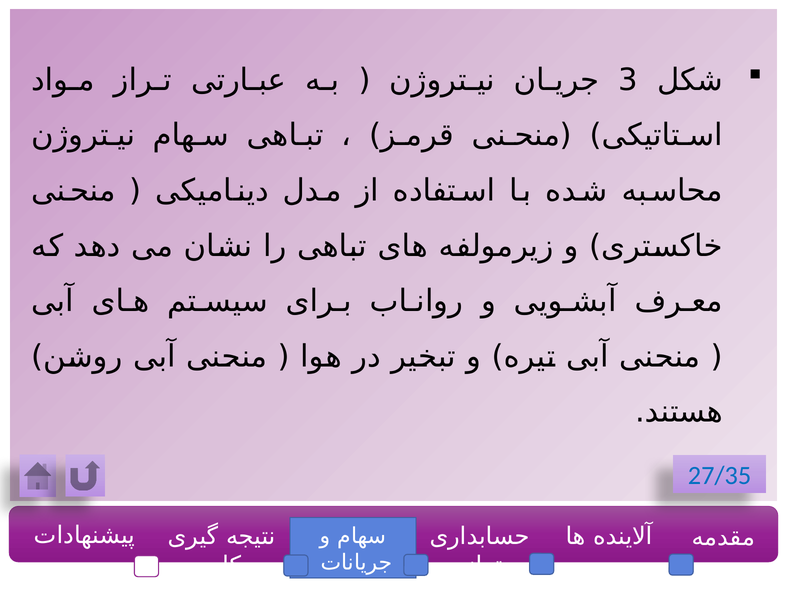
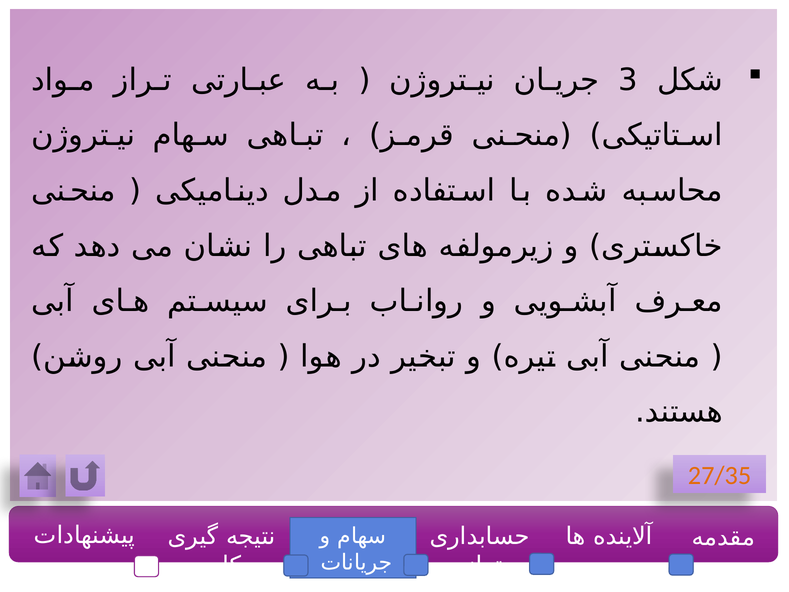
27/35 colour: blue -> orange
